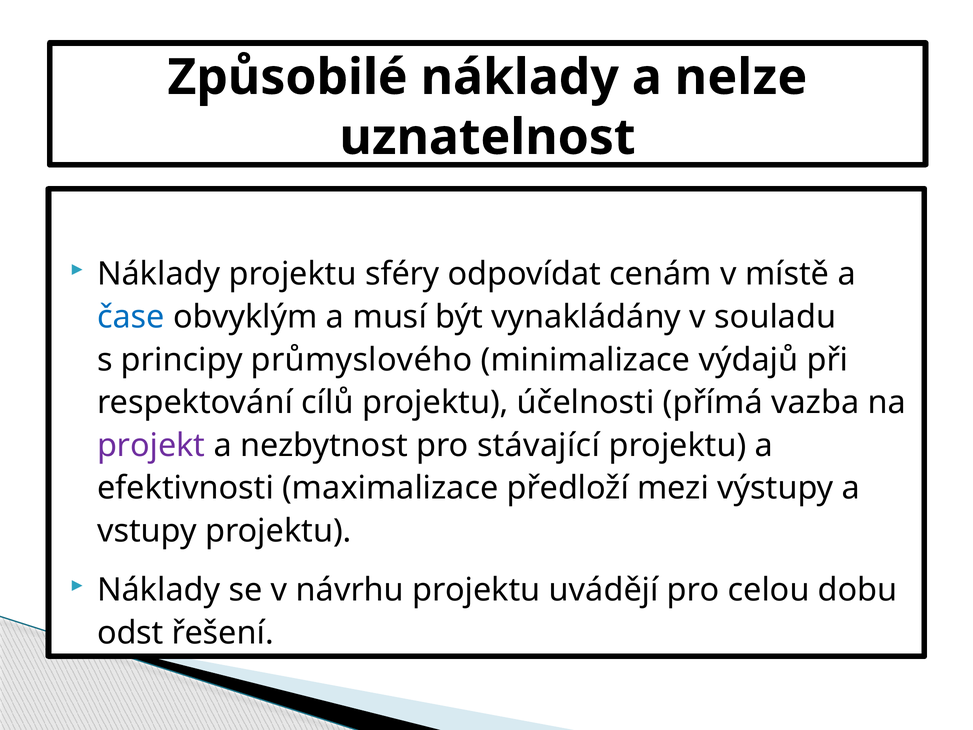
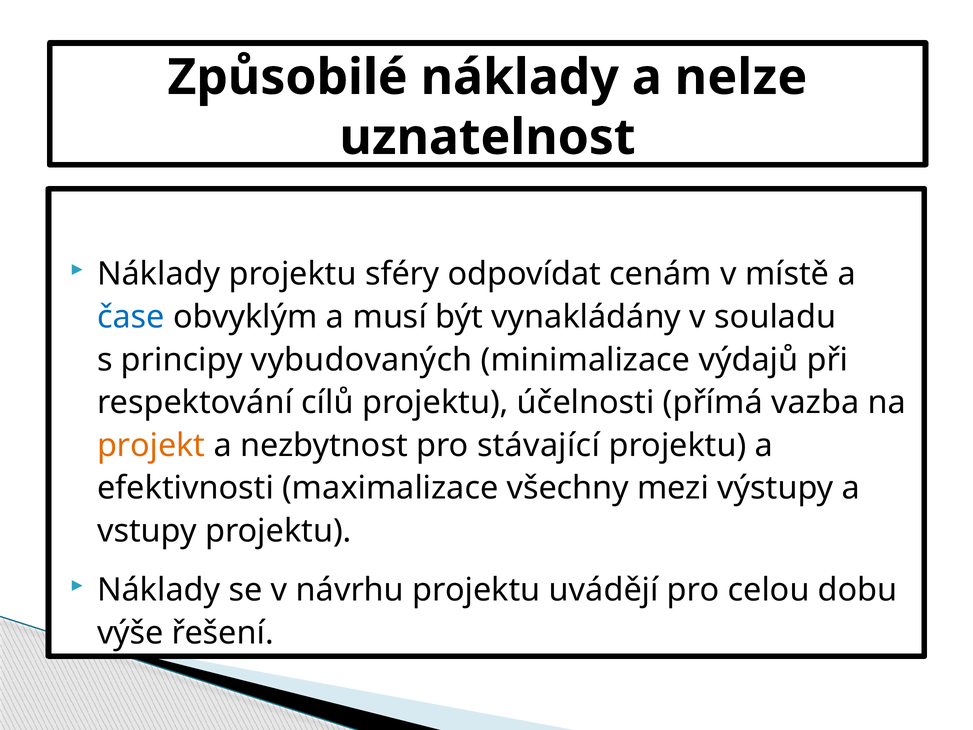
průmyslového: průmyslového -> vybudovaných
projekt colour: purple -> orange
předloží: předloží -> všechny
odst: odst -> výše
